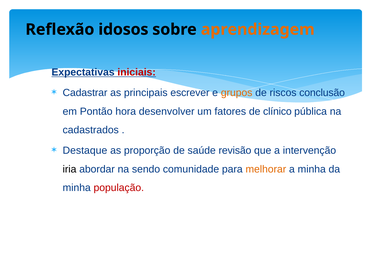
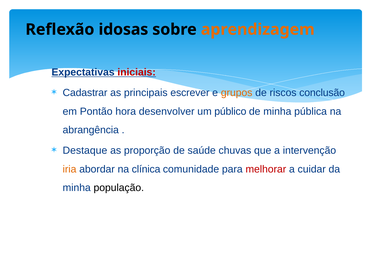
idosos: idosos -> idosas
fatores: fatores -> público
de clínico: clínico -> minha
cadastrados: cadastrados -> abrangência
revisão: revisão -> chuvas
iria colour: black -> orange
sendo: sendo -> clínica
melhorar colour: orange -> red
a minha: minha -> cuidar
população colour: red -> black
